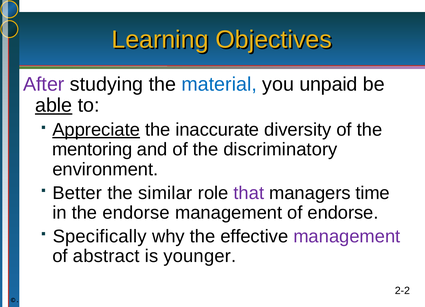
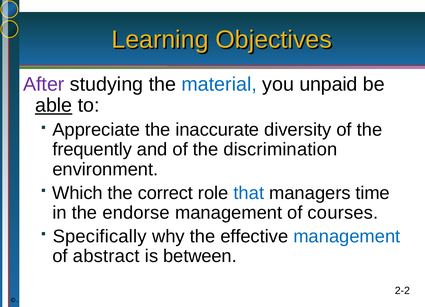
Appreciate underline: present -> none
mentoring: mentoring -> frequently
discriminatory: discriminatory -> discrimination
Better: Better -> Which
similar: similar -> correct
that colour: purple -> blue
of endorse: endorse -> courses
management at (347, 236) colour: purple -> blue
younger: younger -> between
